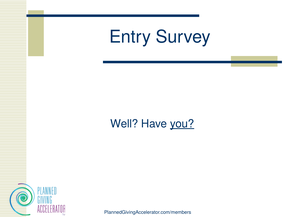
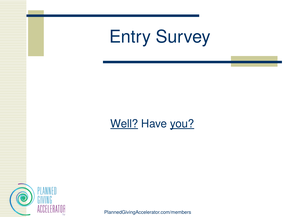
Well underline: none -> present
